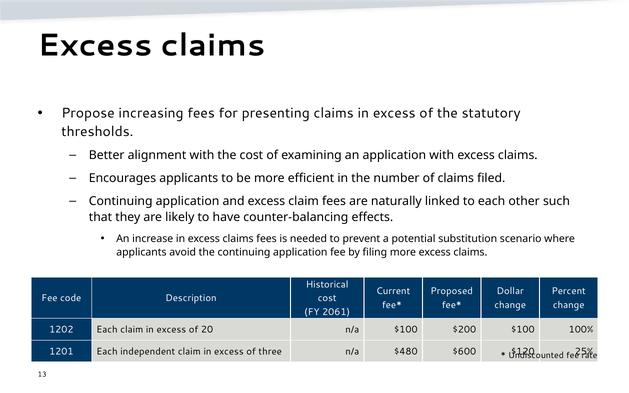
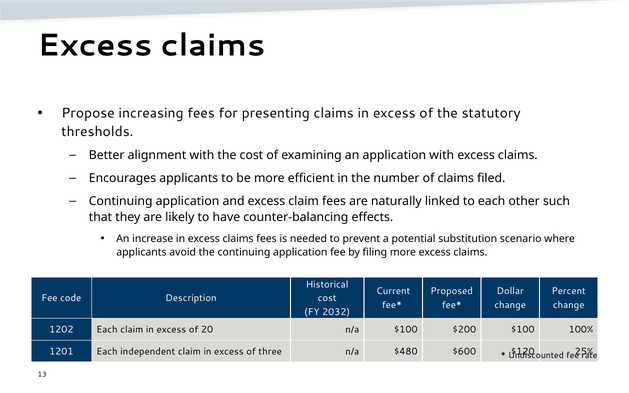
2061: 2061 -> 2032
